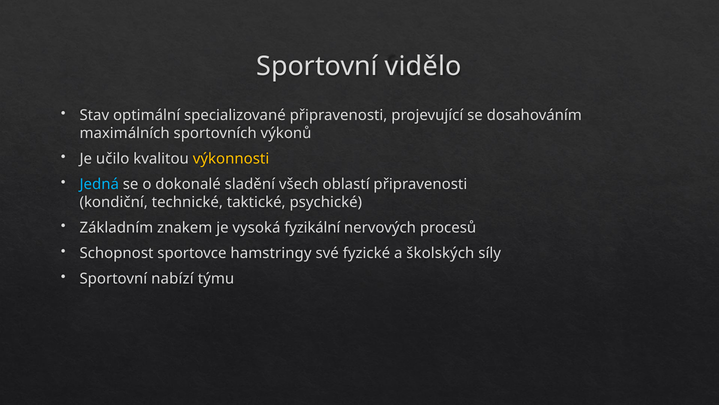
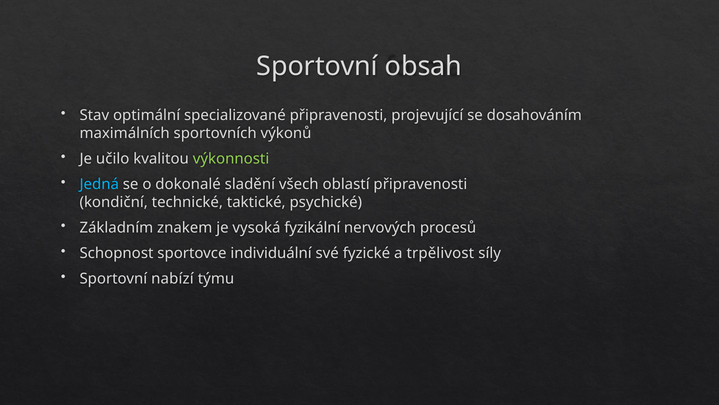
vidělo: vidělo -> obsah
výkonnosti colour: yellow -> light green
hamstringy: hamstringy -> individuální
školských: školských -> trpělivost
